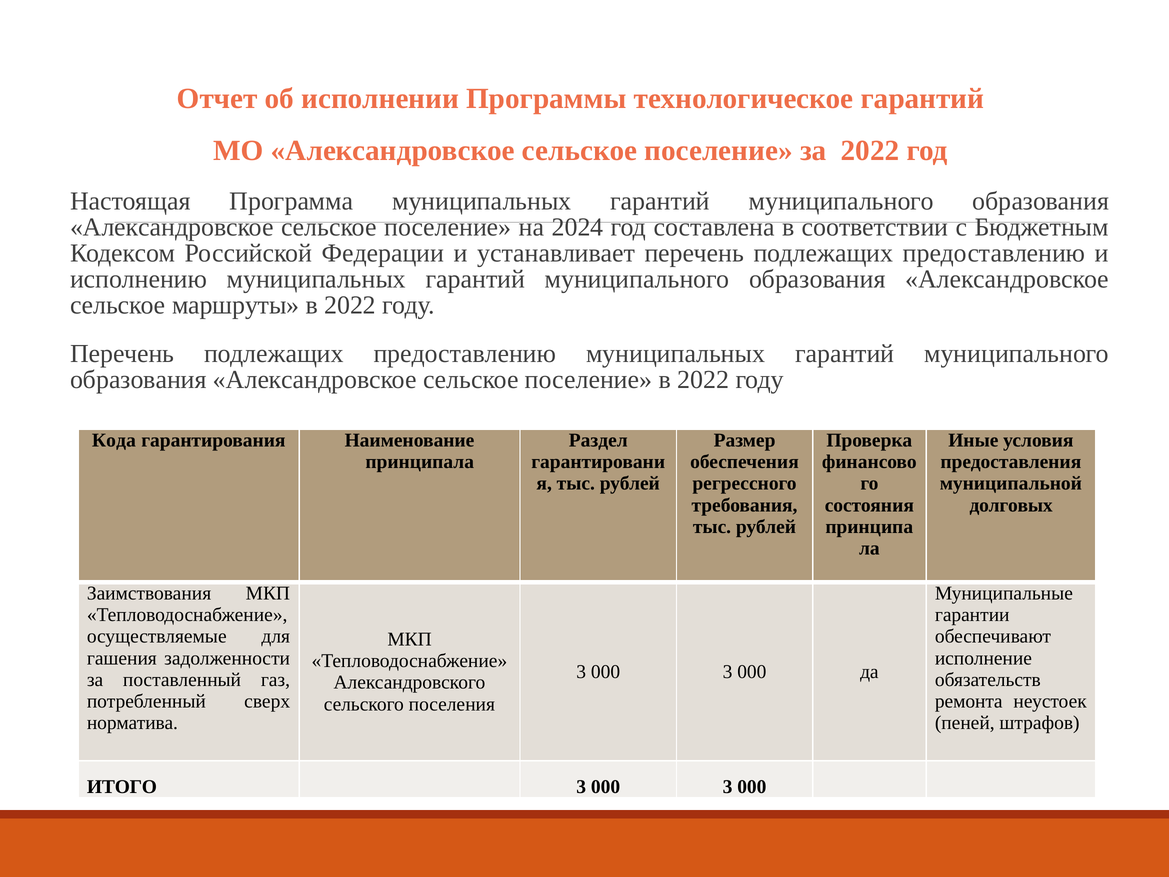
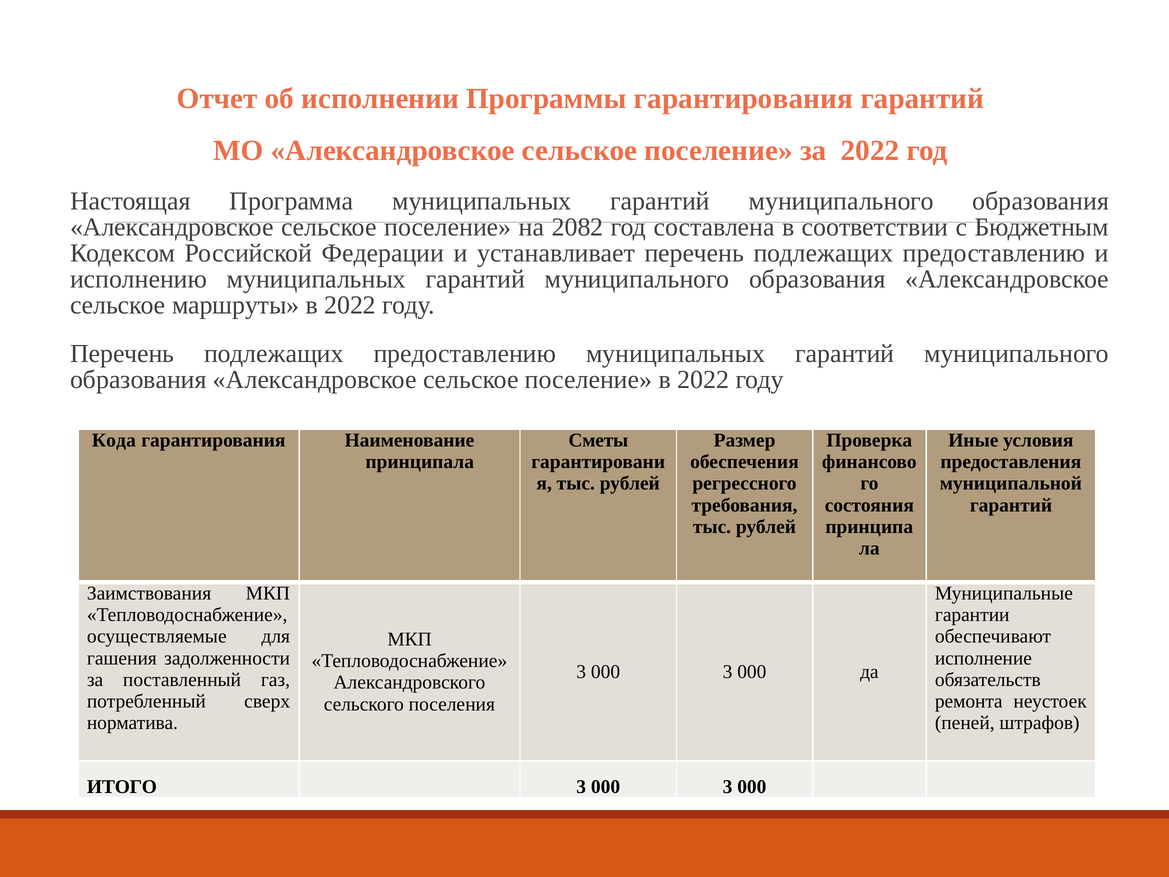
Программы технологическое: технологическое -> гарантирования
2024: 2024 -> 2082
Раздел: Раздел -> Сметы
долговых at (1011, 505): долговых -> гарантий
